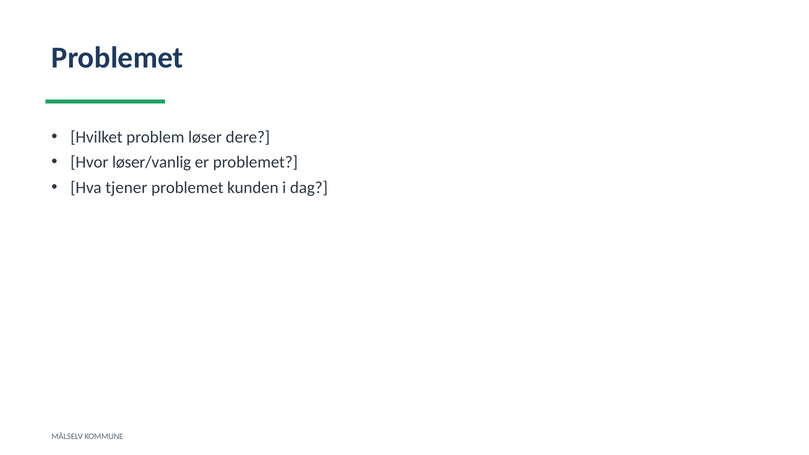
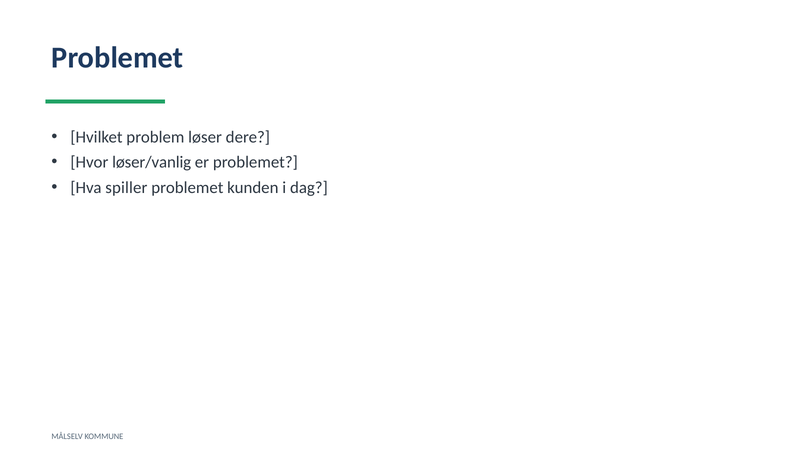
tjener: tjener -> spiller
